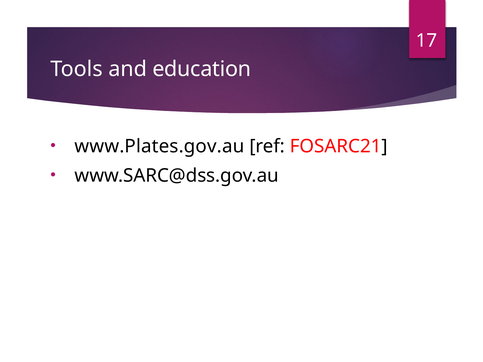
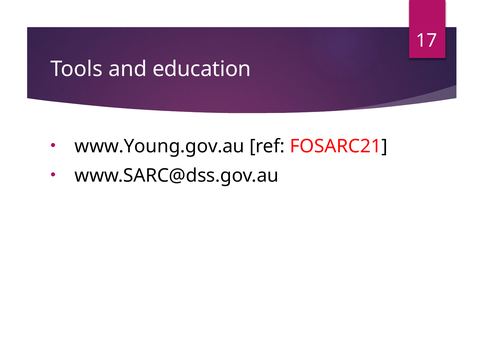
www.Plates.gov.au: www.Plates.gov.au -> www.Young.gov.au
